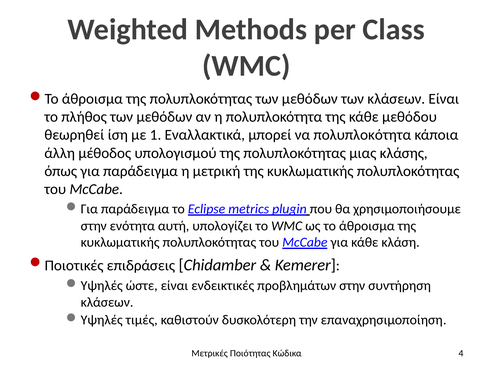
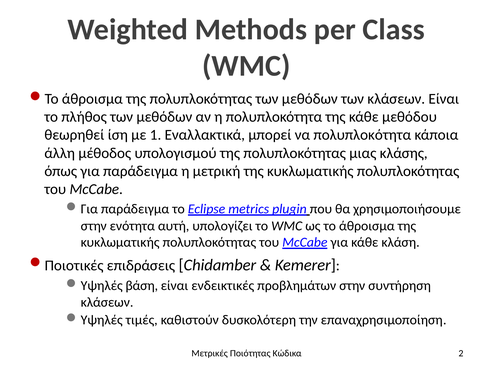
ώστε: ώστε -> βάση
4: 4 -> 2
